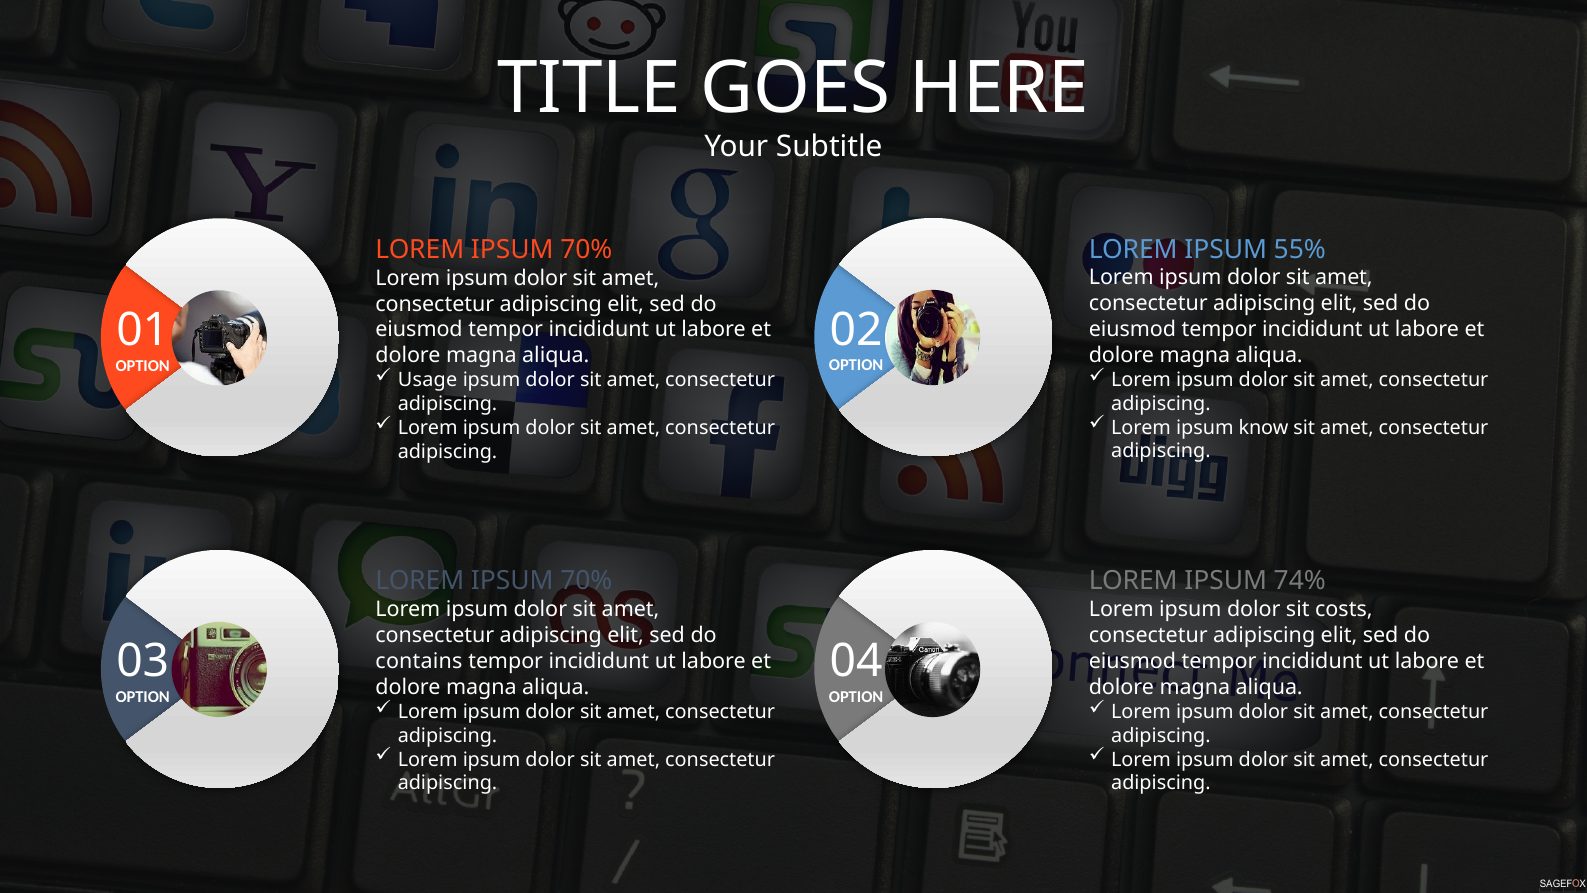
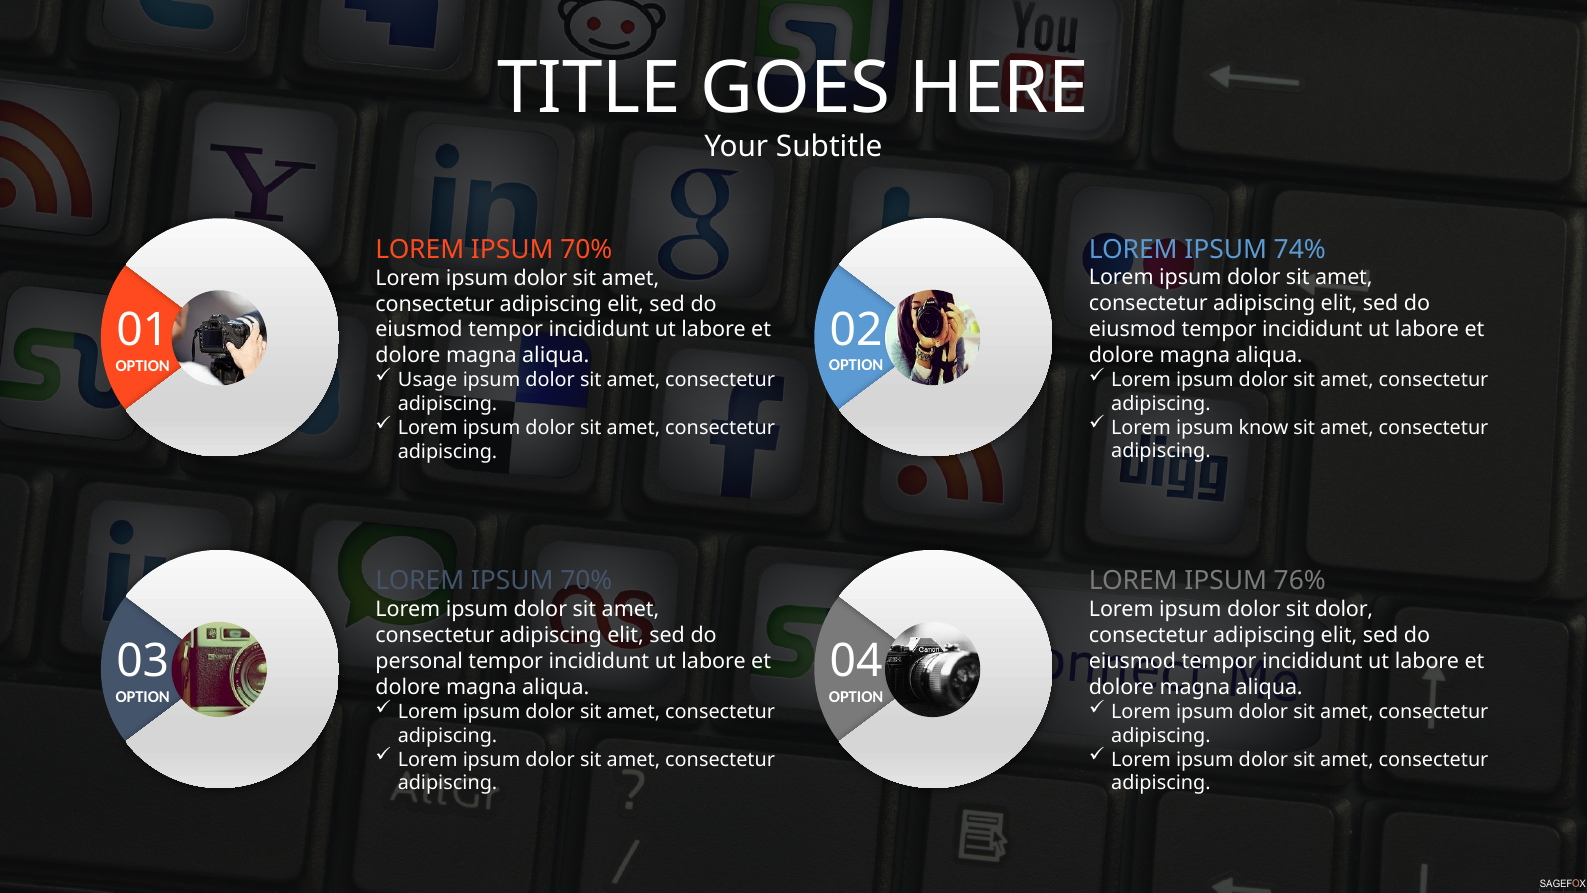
55%: 55% -> 74%
74%: 74% -> 76%
sit costs: costs -> dolor
contains: contains -> personal
